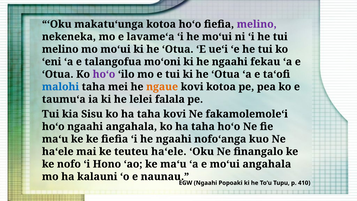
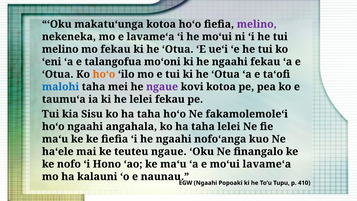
mo moʻui: moʻui -> fekau
hoʻo at (104, 74) colour: purple -> orange
ngaue at (162, 87) colour: orange -> purple
lelei falala: falala -> fekau
taha kovi: kovi -> hoʻo
taha hoʻo: hoʻo -> lelei
teuteu haʻele: haʻele -> ngaue
moʻui angahala: angahala -> lavameʻa
